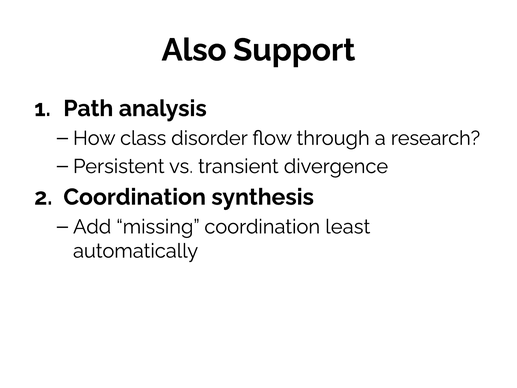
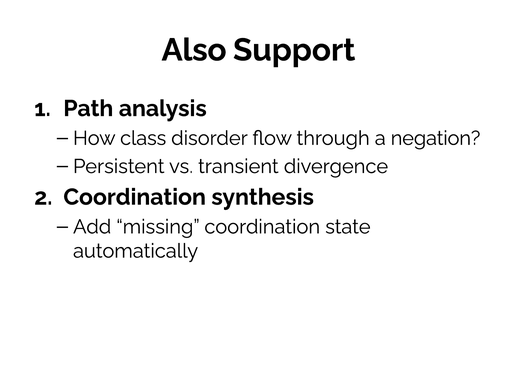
research: research -> negation
least: least -> state
